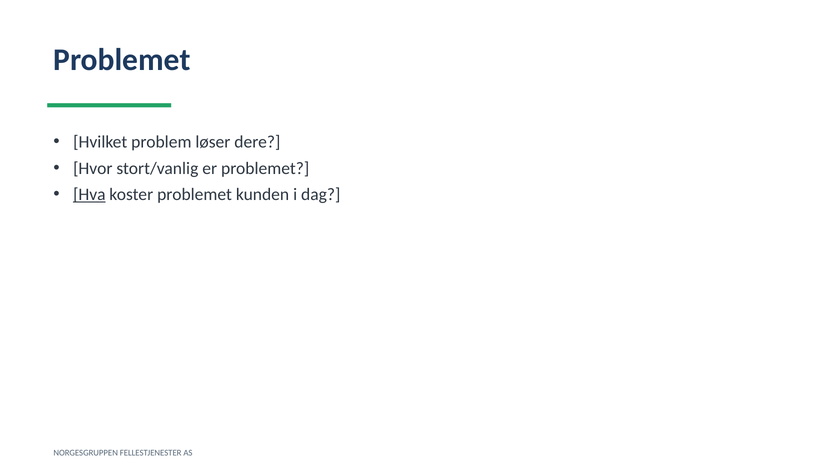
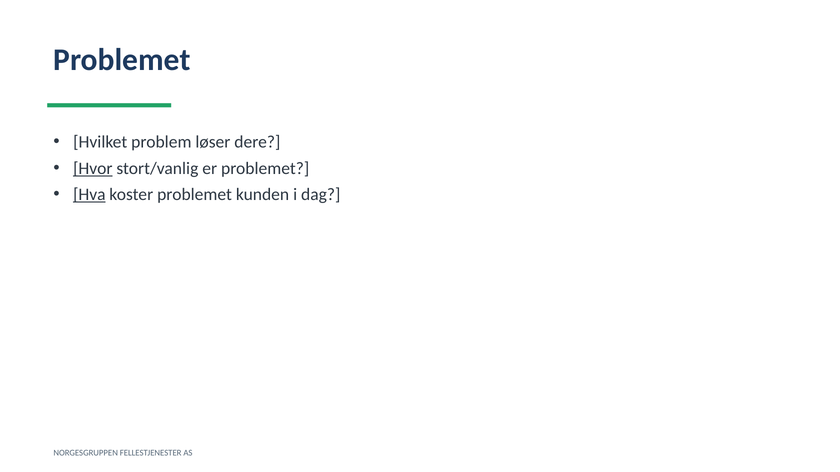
Hvor underline: none -> present
